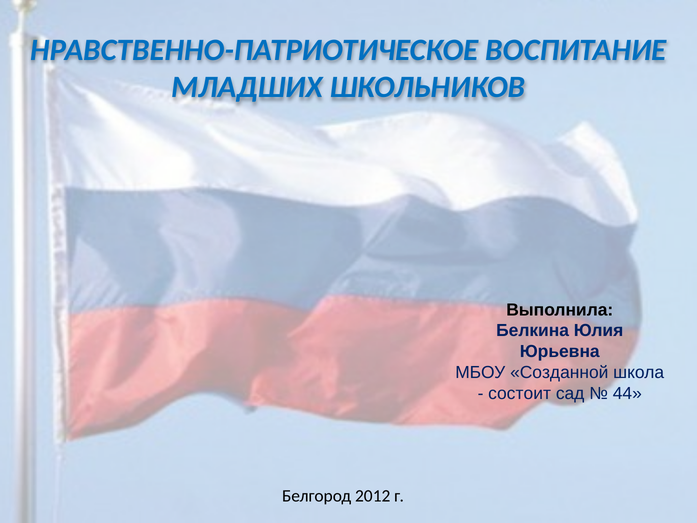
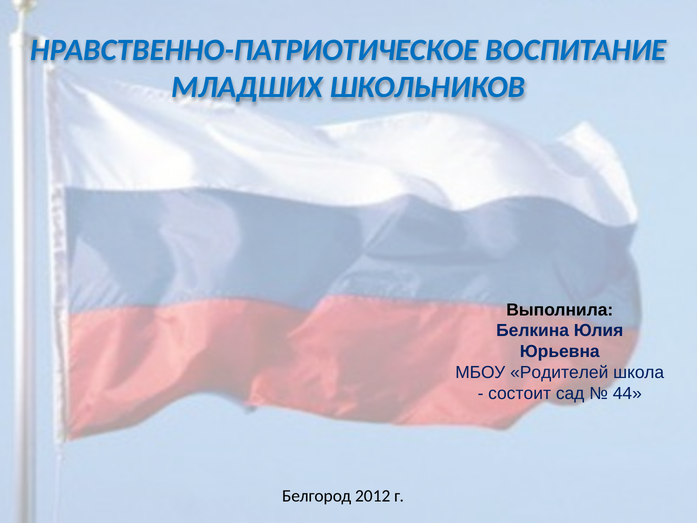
Созданной: Созданной -> Родителей
